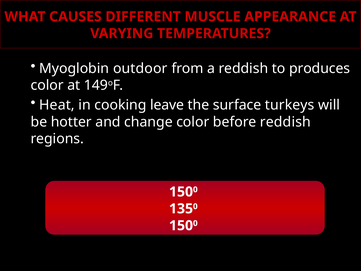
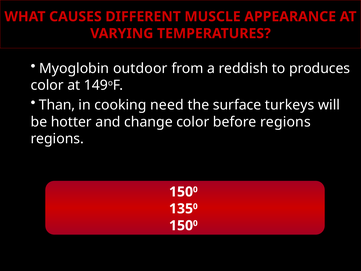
Heat: Heat -> Than
leave: leave -> need
before reddish: reddish -> regions
